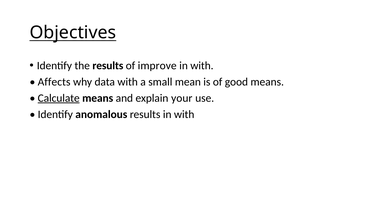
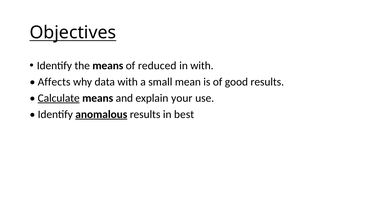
the results: results -> means
improve: improve -> reduced
good means: means -> results
anomalous underline: none -> present
results in with: with -> best
